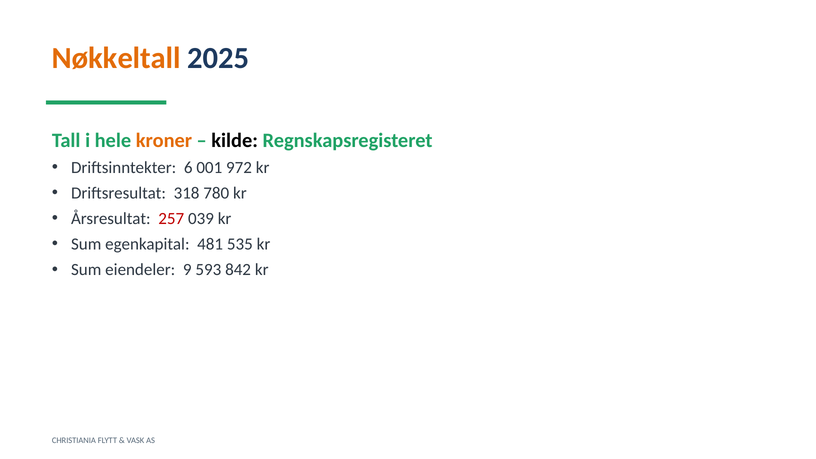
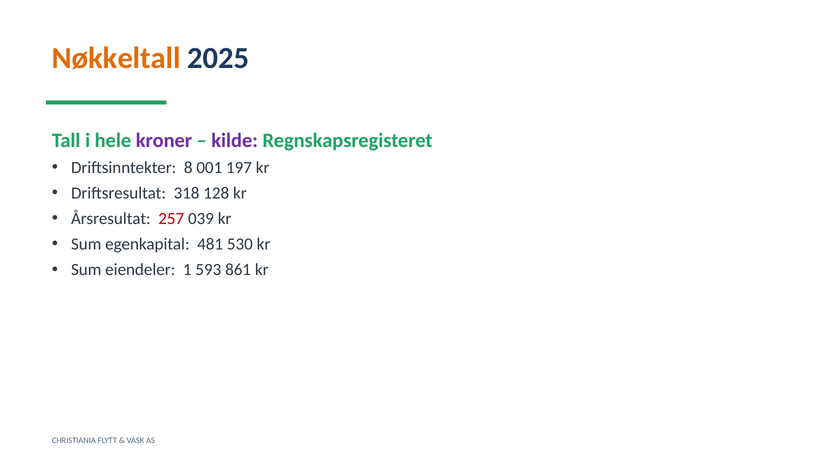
kroner colour: orange -> purple
kilde colour: black -> purple
6: 6 -> 8
972: 972 -> 197
780: 780 -> 128
535: 535 -> 530
9: 9 -> 1
842: 842 -> 861
